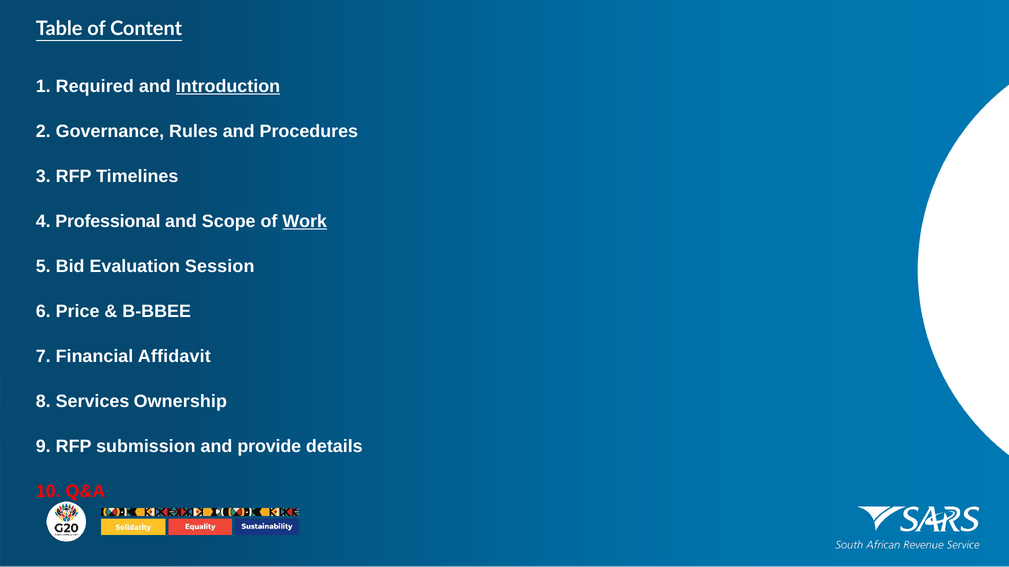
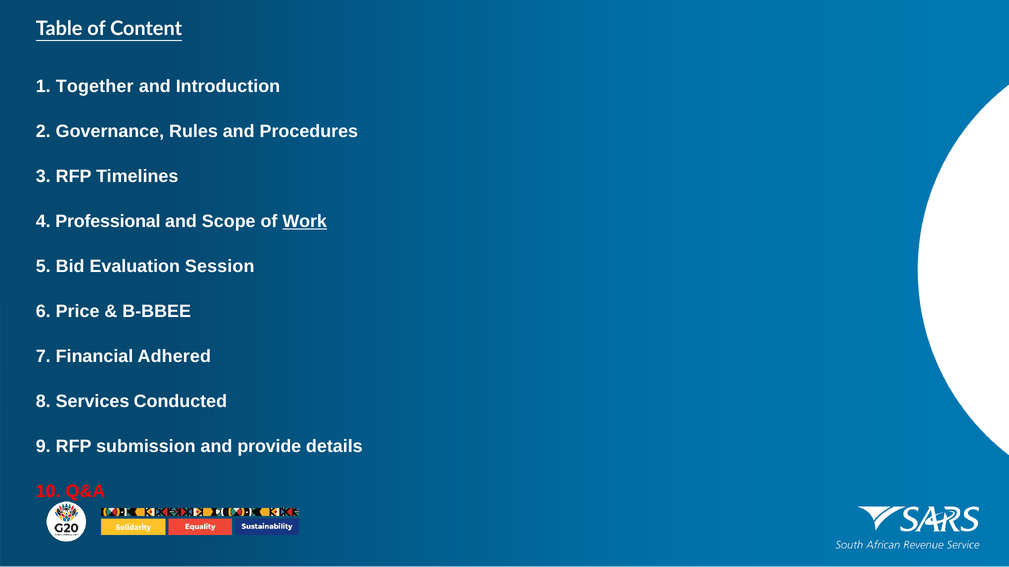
Required: Required -> Together
Introduction underline: present -> none
Affidavit: Affidavit -> Adhered
Ownership: Ownership -> Conducted
